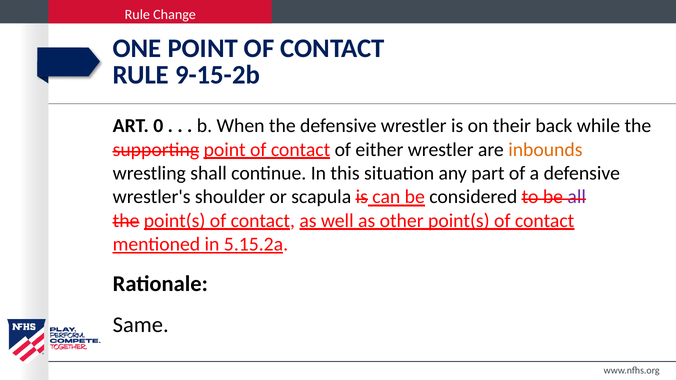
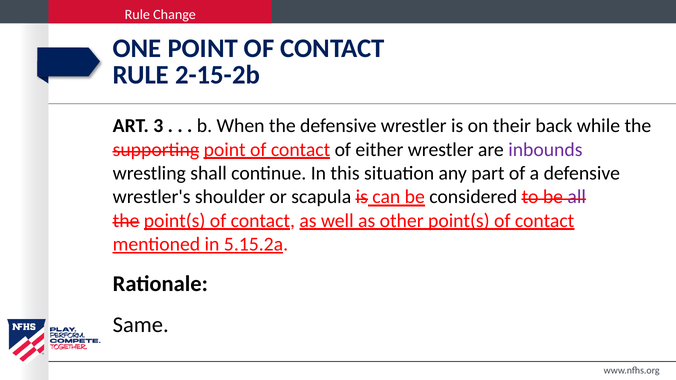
9-15-2b: 9-15-2b -> 2-15-2b
0: 0 -> 3
inbounds colour: orange -> purple
